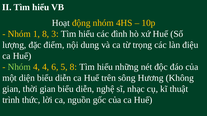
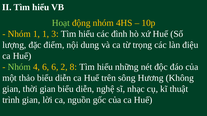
Hoạt colour: white -> light green
1 8: 8 -> 1
4 4: 4 -> 6
5: 5 -> 2
diện: diện -> thảo
trình thức: thức -> gian
